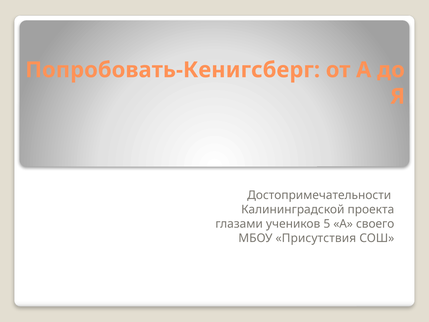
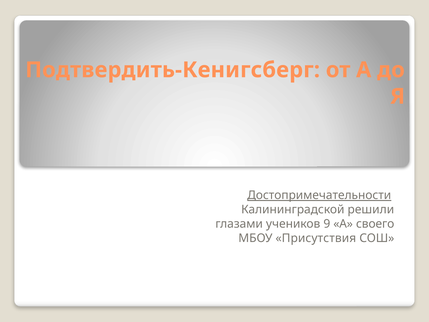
Попробовать-Кенигсберг: Попробовать-Кенигсберг -> Подтвердить-Кенигсберг
Достопримечательности underline: none -> present
проекта: проекта -> решили
5: 5 -> 9
